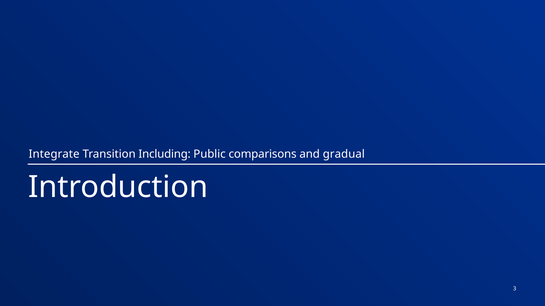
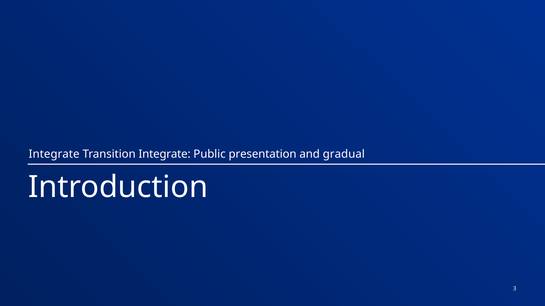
Transition Including: Including -> Integrate
comparisons: comparisons -> presentation
